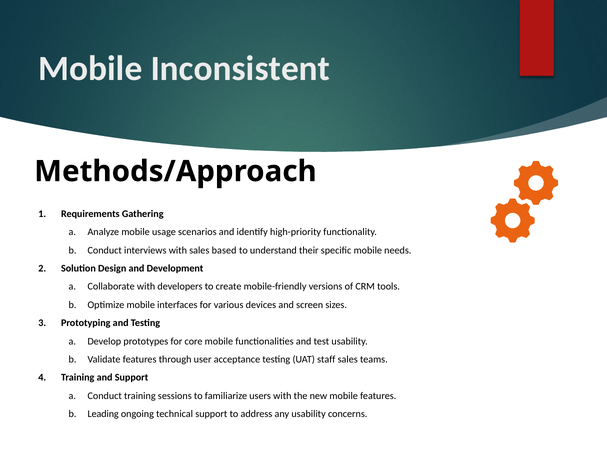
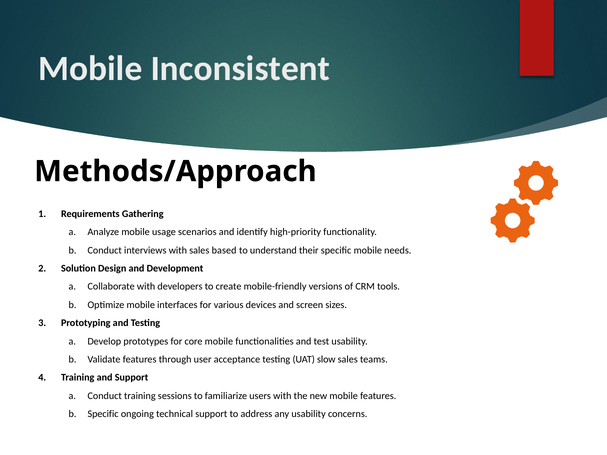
staff: staff -> slow
Leading at (103, 414): Leading -> Specific
